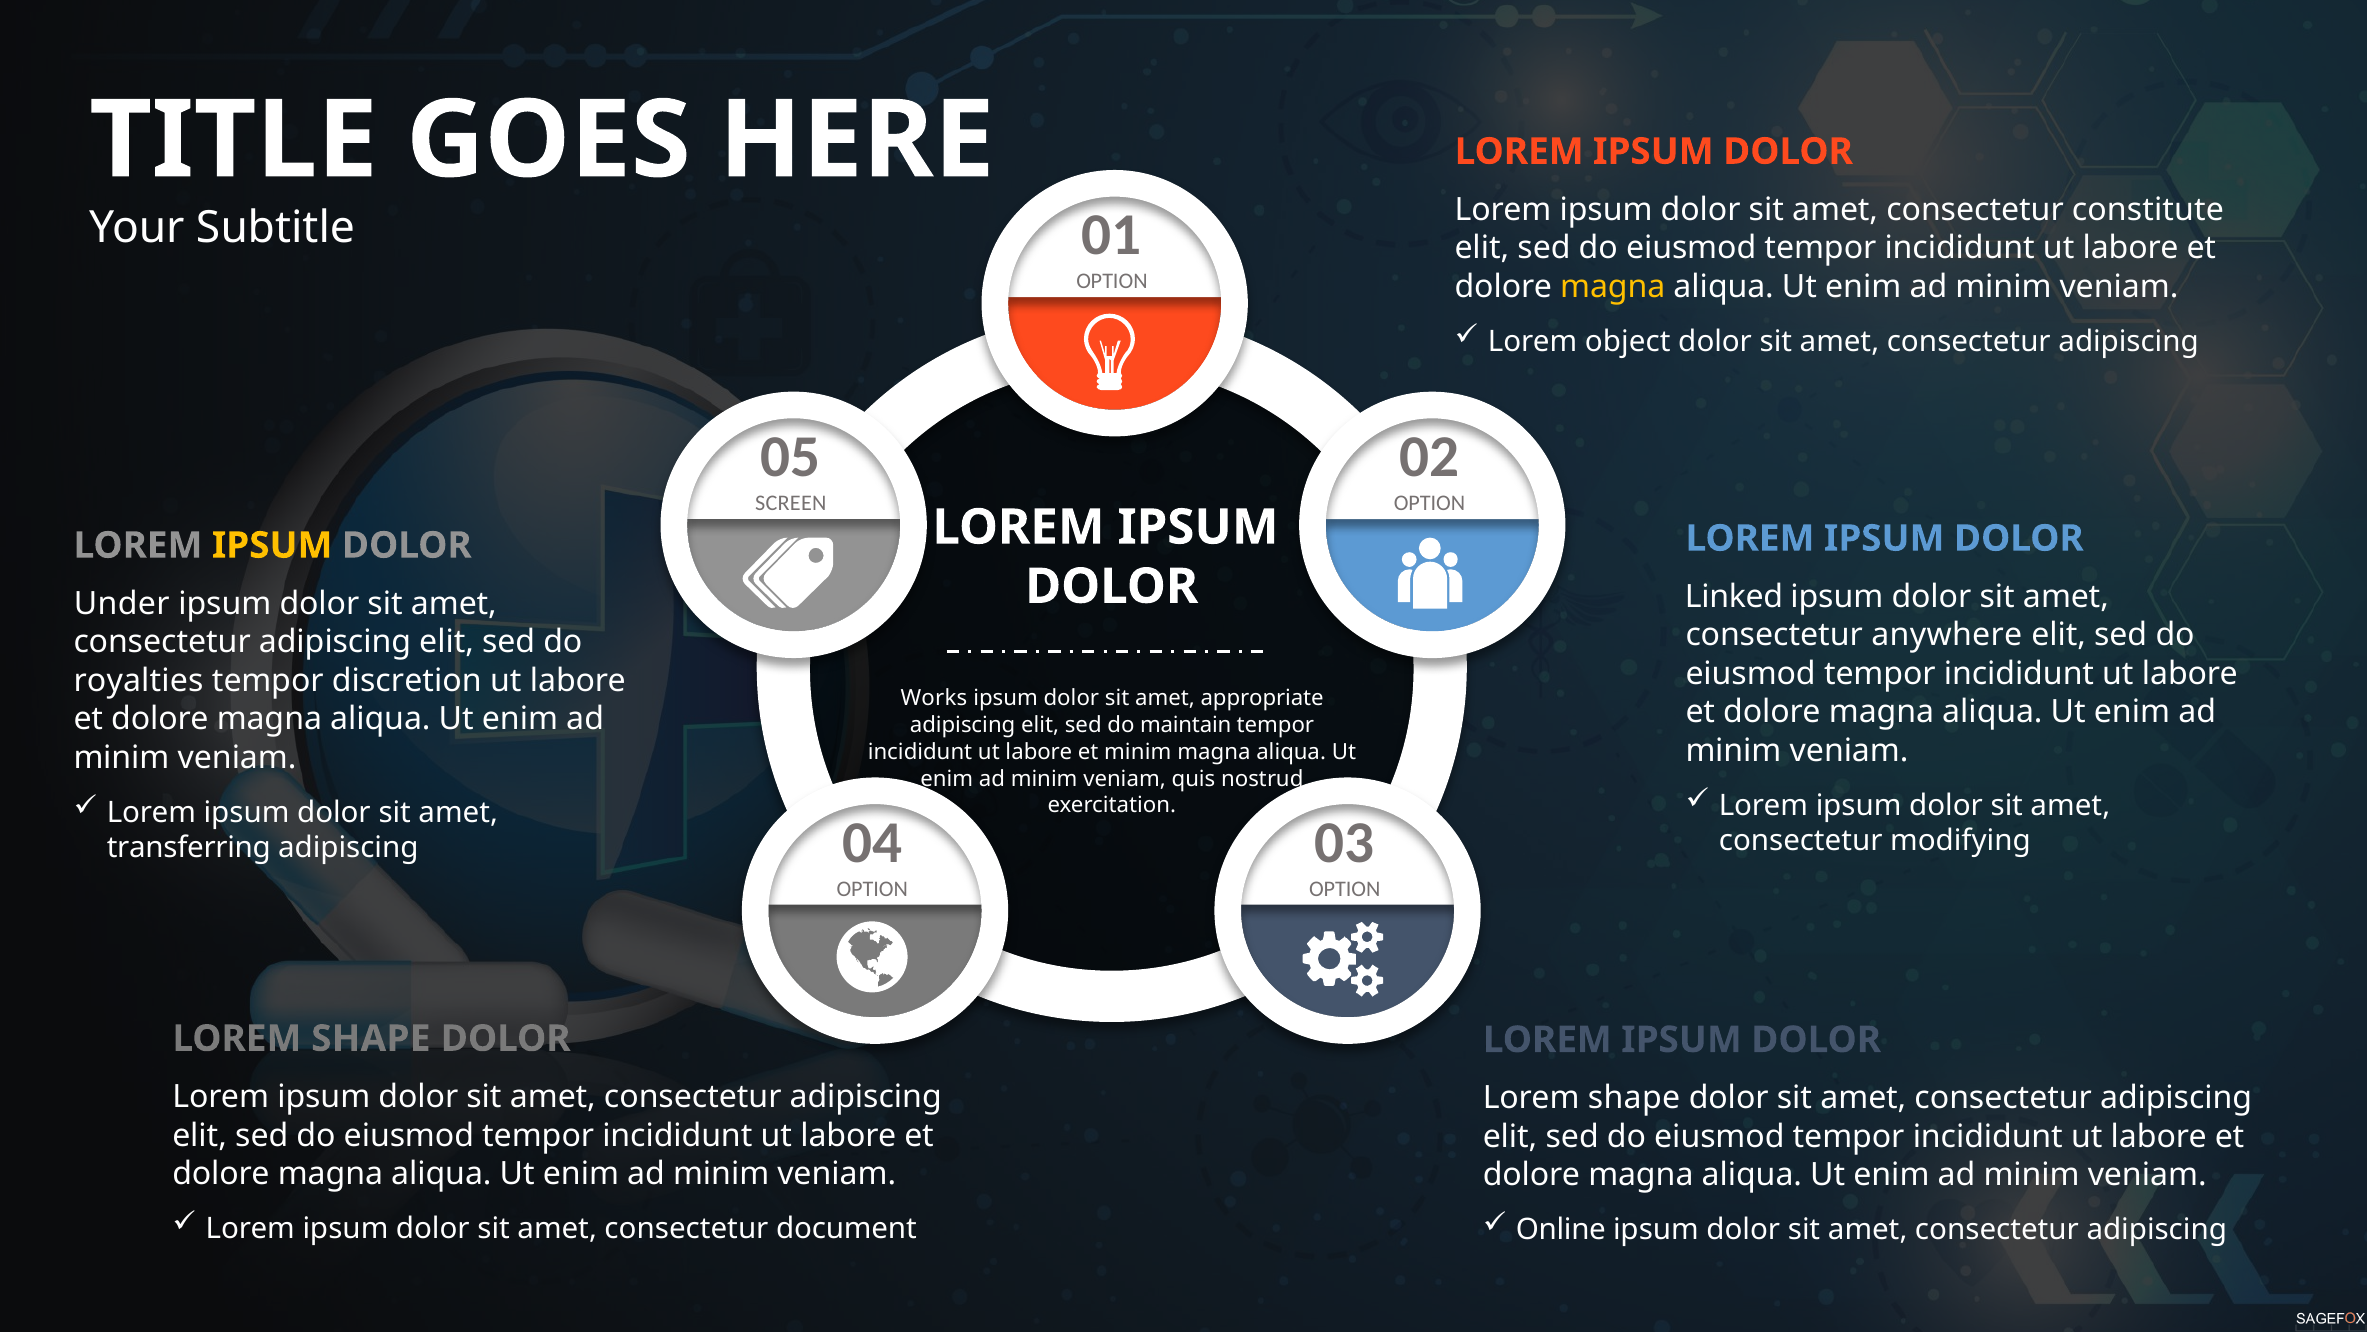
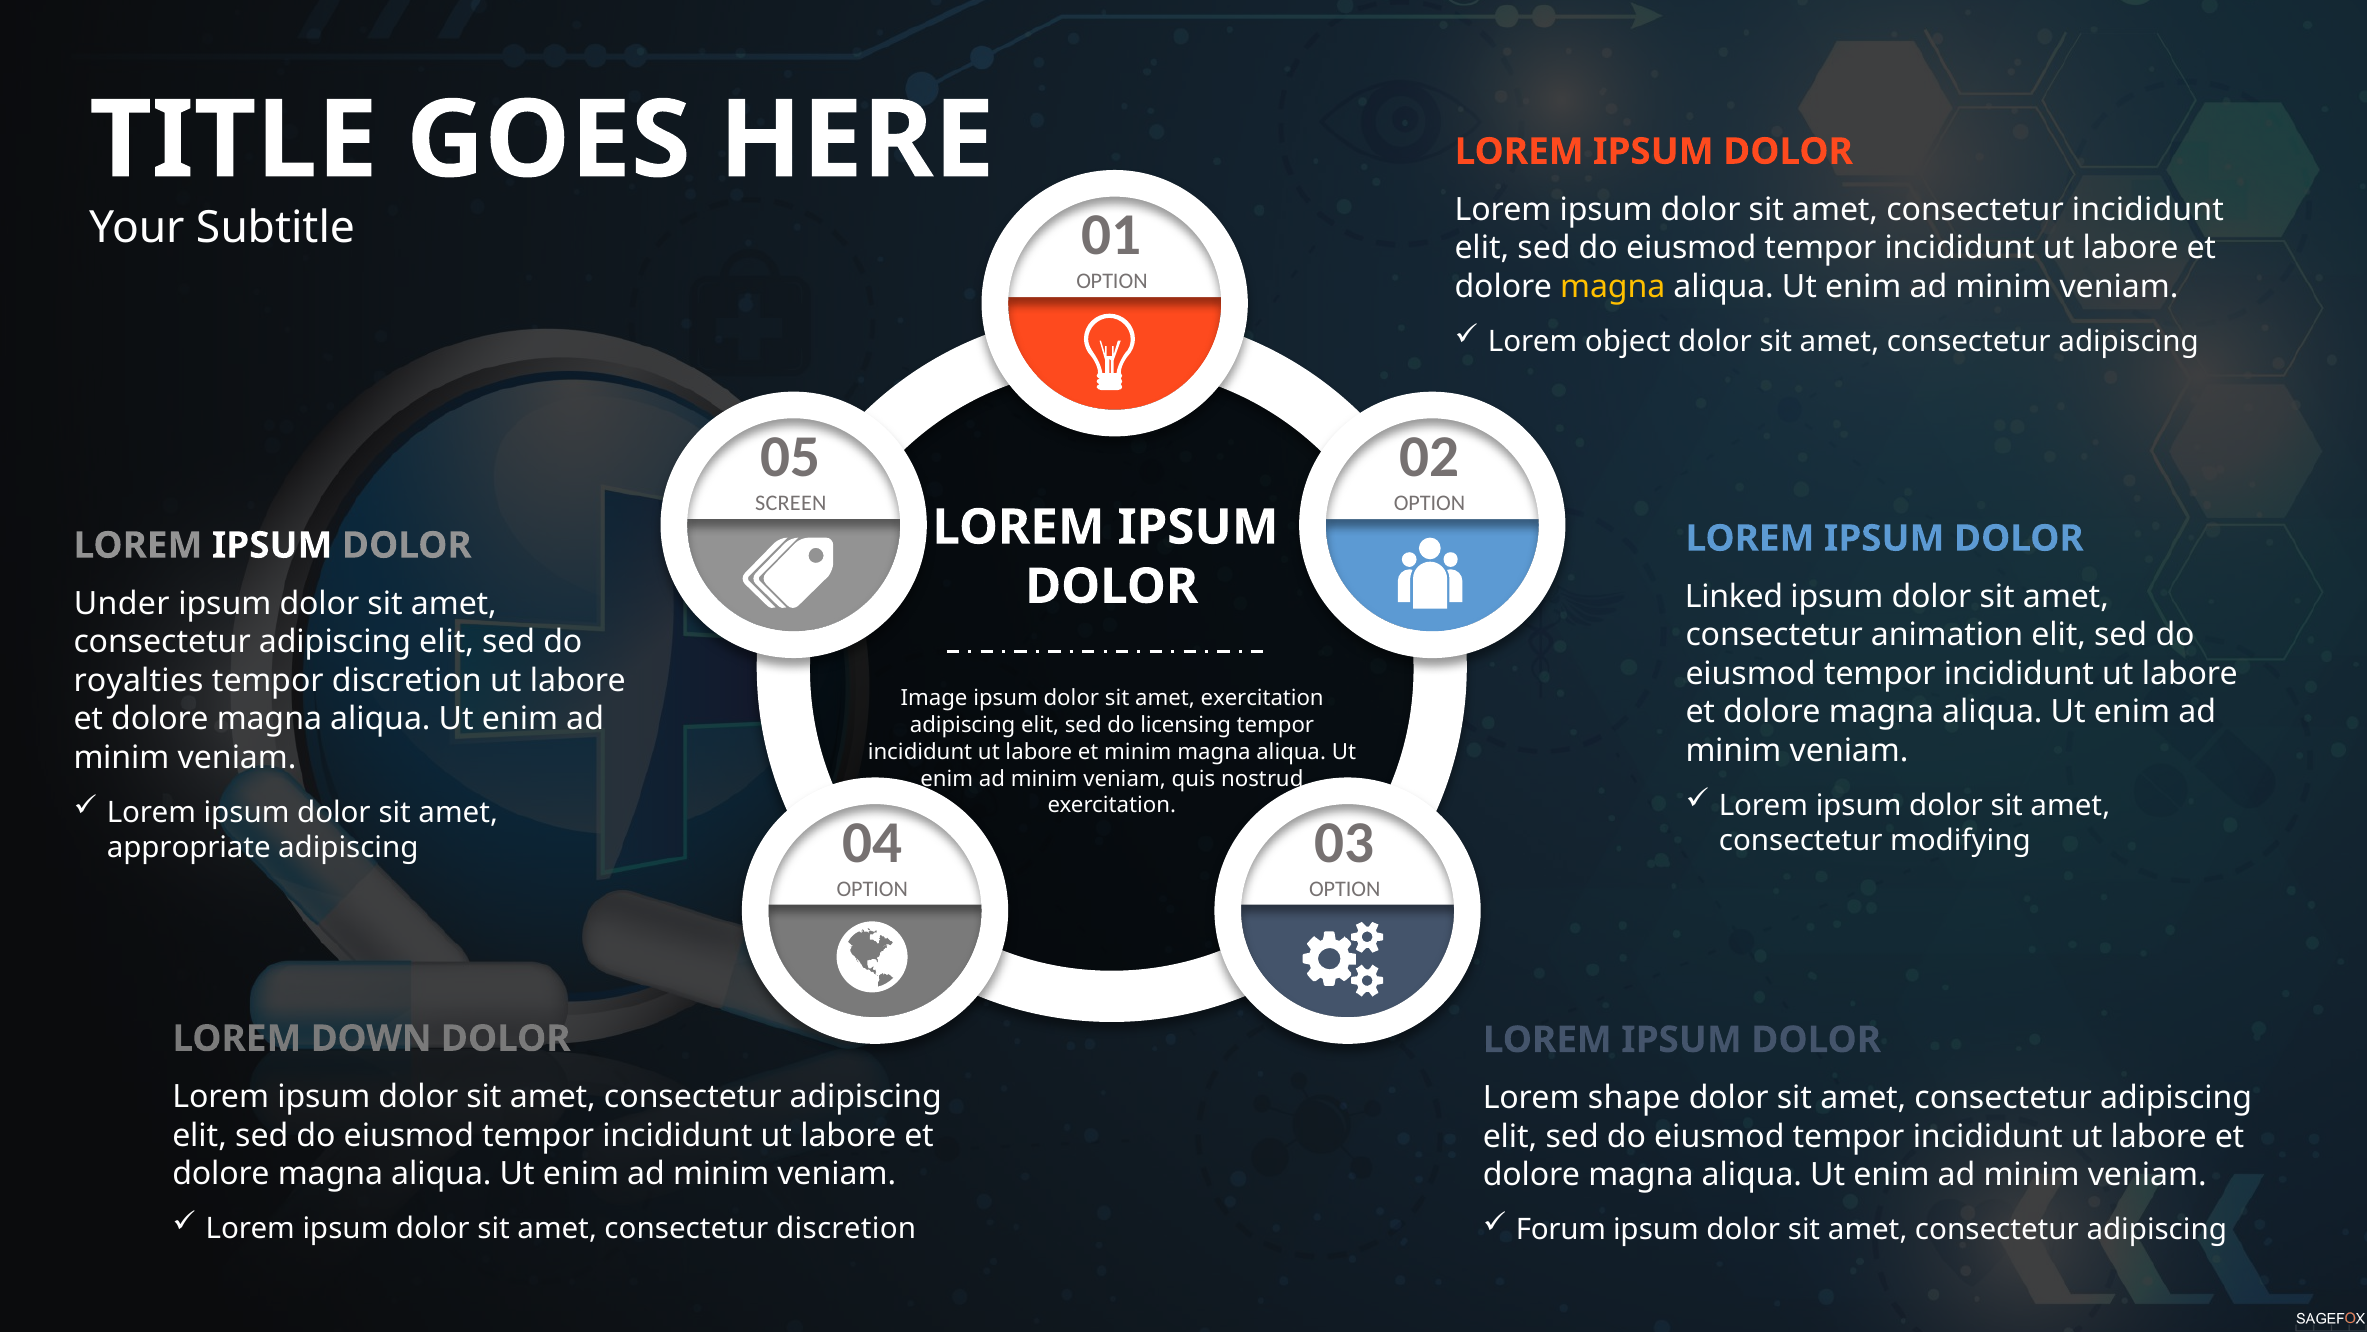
consectetur constitute: constitute -> incididunt
IPSUM at (272, 545) colour: yellow -> white
anywhere: anywhere -> animation
Works: Works -> Image
amet appropriate: appropriate -> exercitation
maintain: maintain -> licensing
transferring: transferring -> appropriate
SHAPE at (371, 1038): SHAPE -> DOWN
consectetur document: document -> discretion
Online: Online -> Forum
